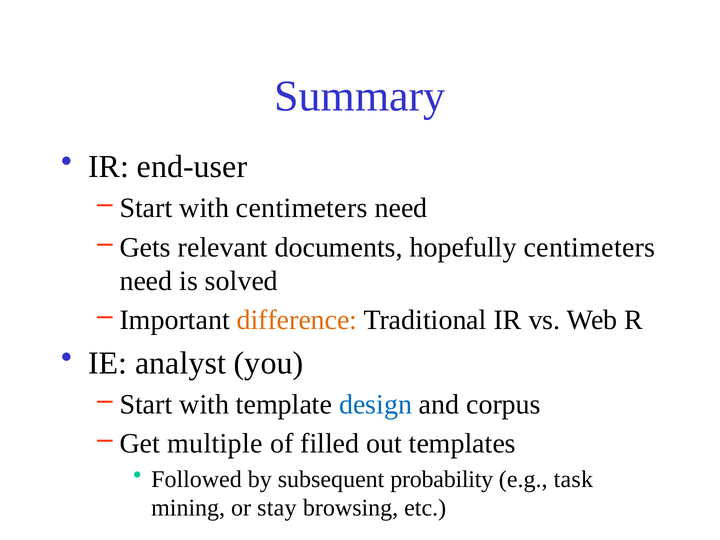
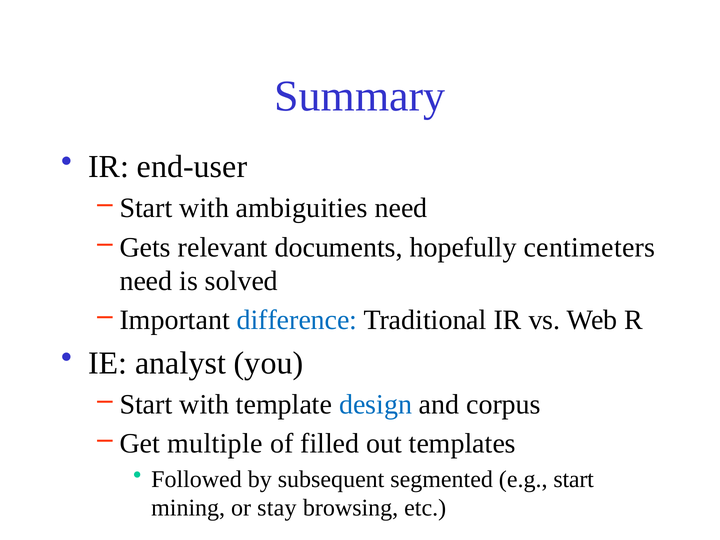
with centimeters: centimeters -> ambiguities
difference colour: orange -> blue
probability: probability -> segmented
e.g task: task -> start
